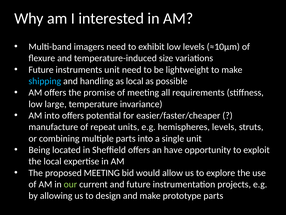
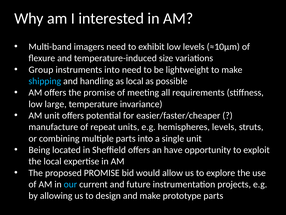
Future at (41, 69): Future -> Group
instruments unit: unit -> into
AM into: into -> unit
proposed MEETING: MEETING -> PROMISE
our colour: light green -> light blue
